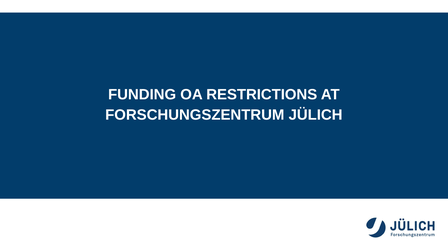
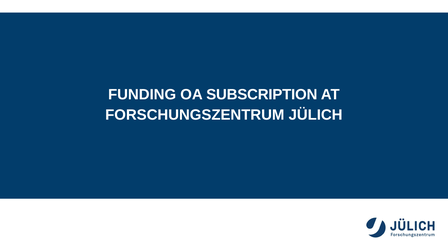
RESTRICTIONS: RESTRICTIONS -> SUBSCRIPTION
